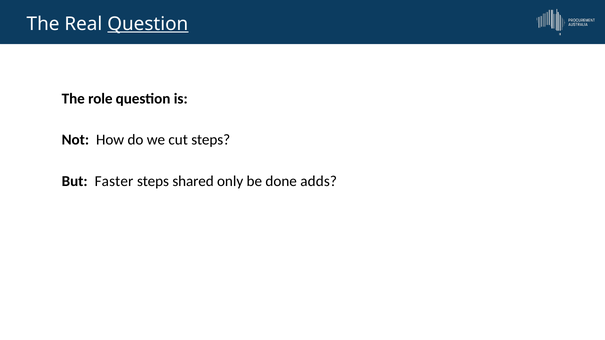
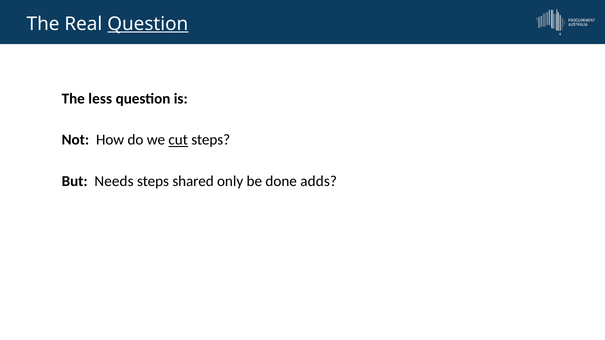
role: role -> less
cut underline: none -> present
Faster: Faster -> Needs
